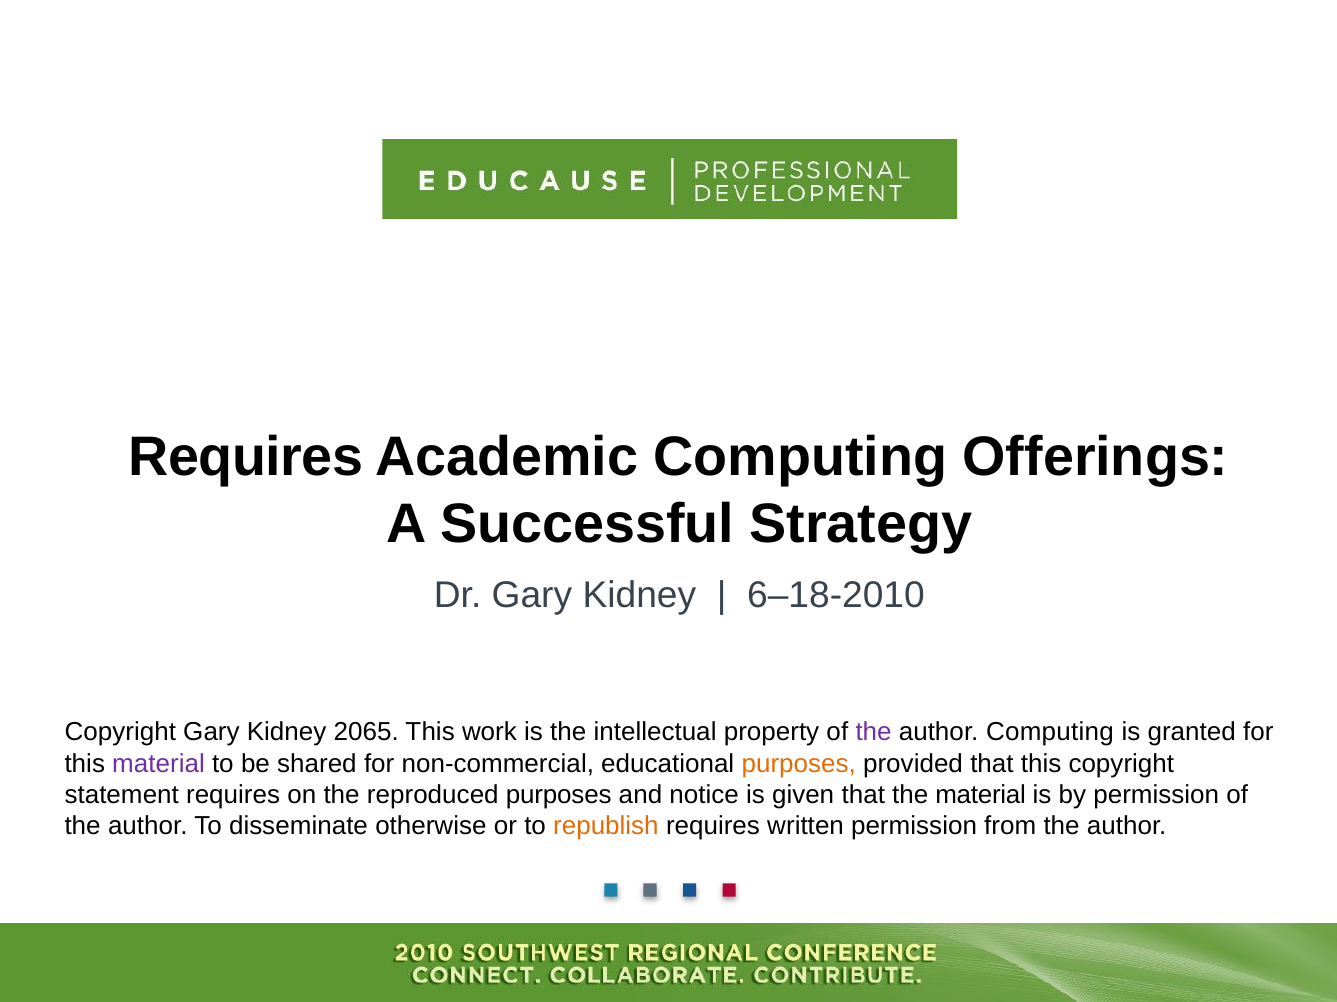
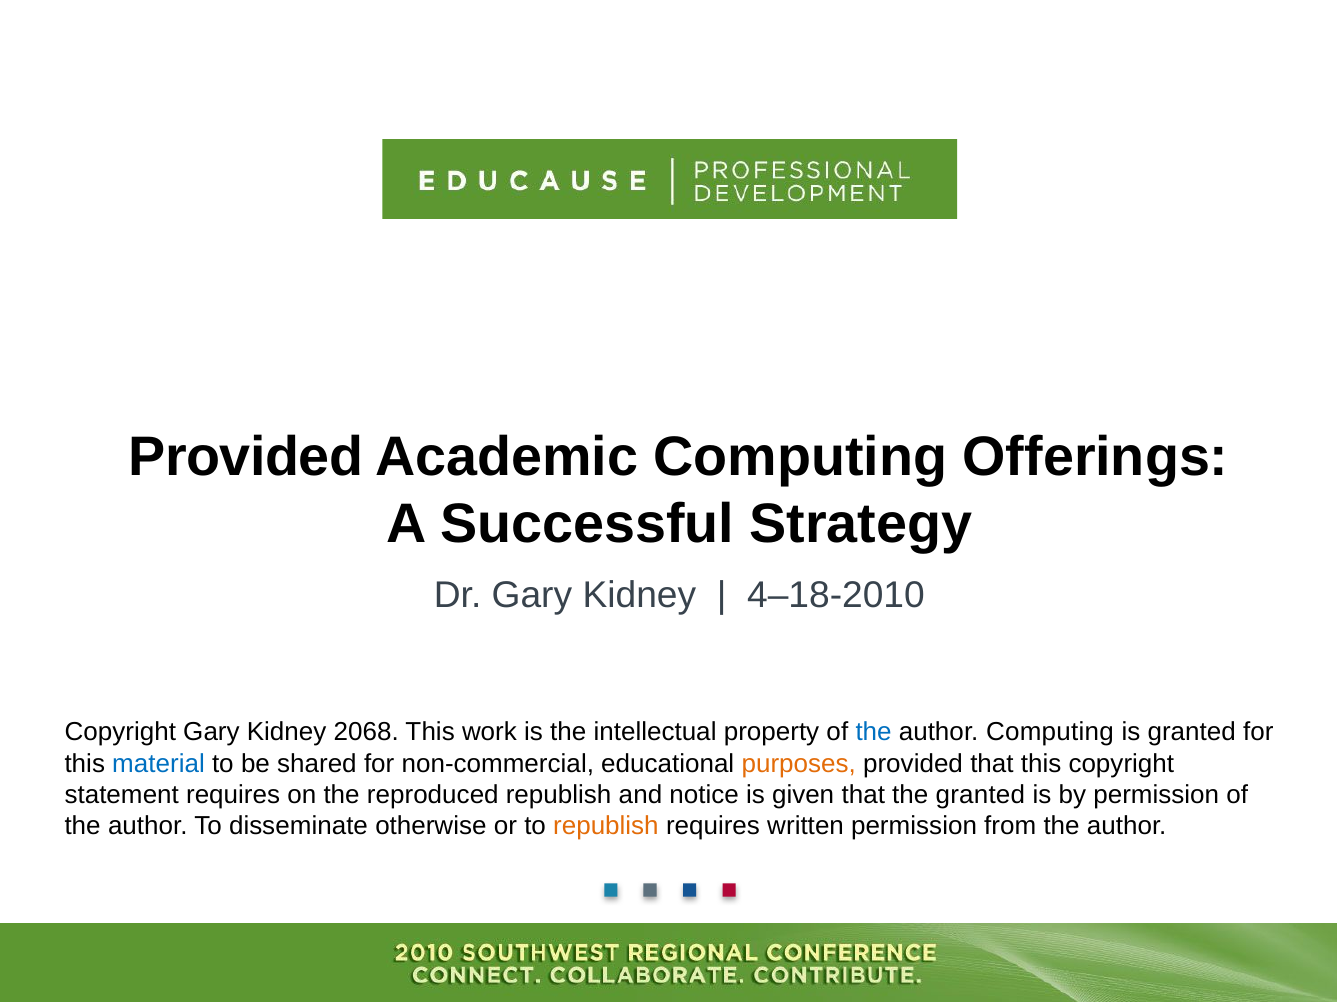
Requires at (246, 458): Requires -> Provided
6–18-2010: 6–18-2010 -> 4–18-2010
2065: 2065 -> 2068
the at (874, 733) colour: purple -> blue
material at (159, 764) colour: purple -> blue
reproduced purposes: purposes -> republish
the material: material -> granted
